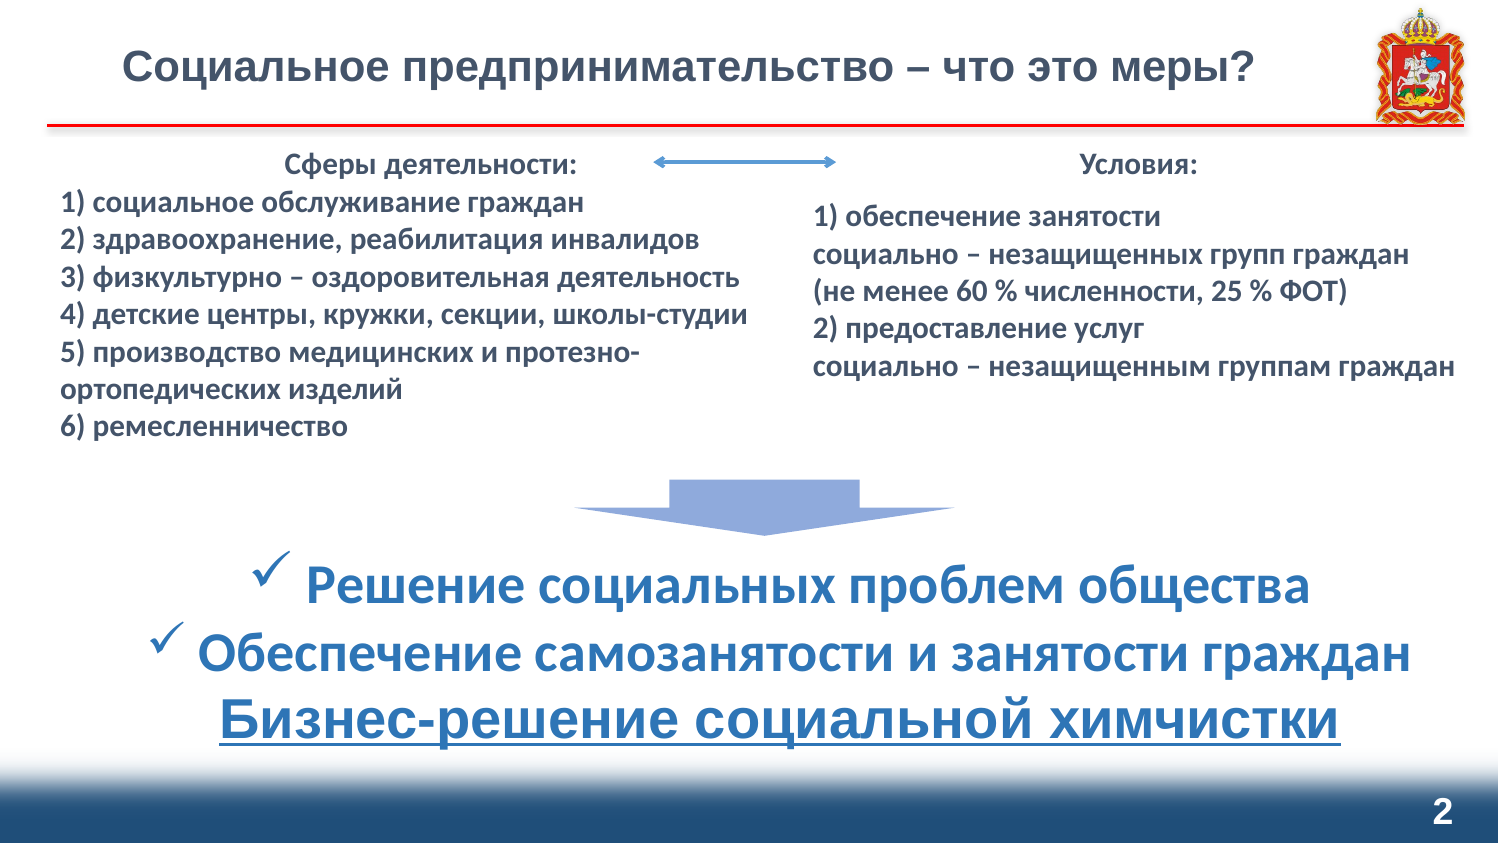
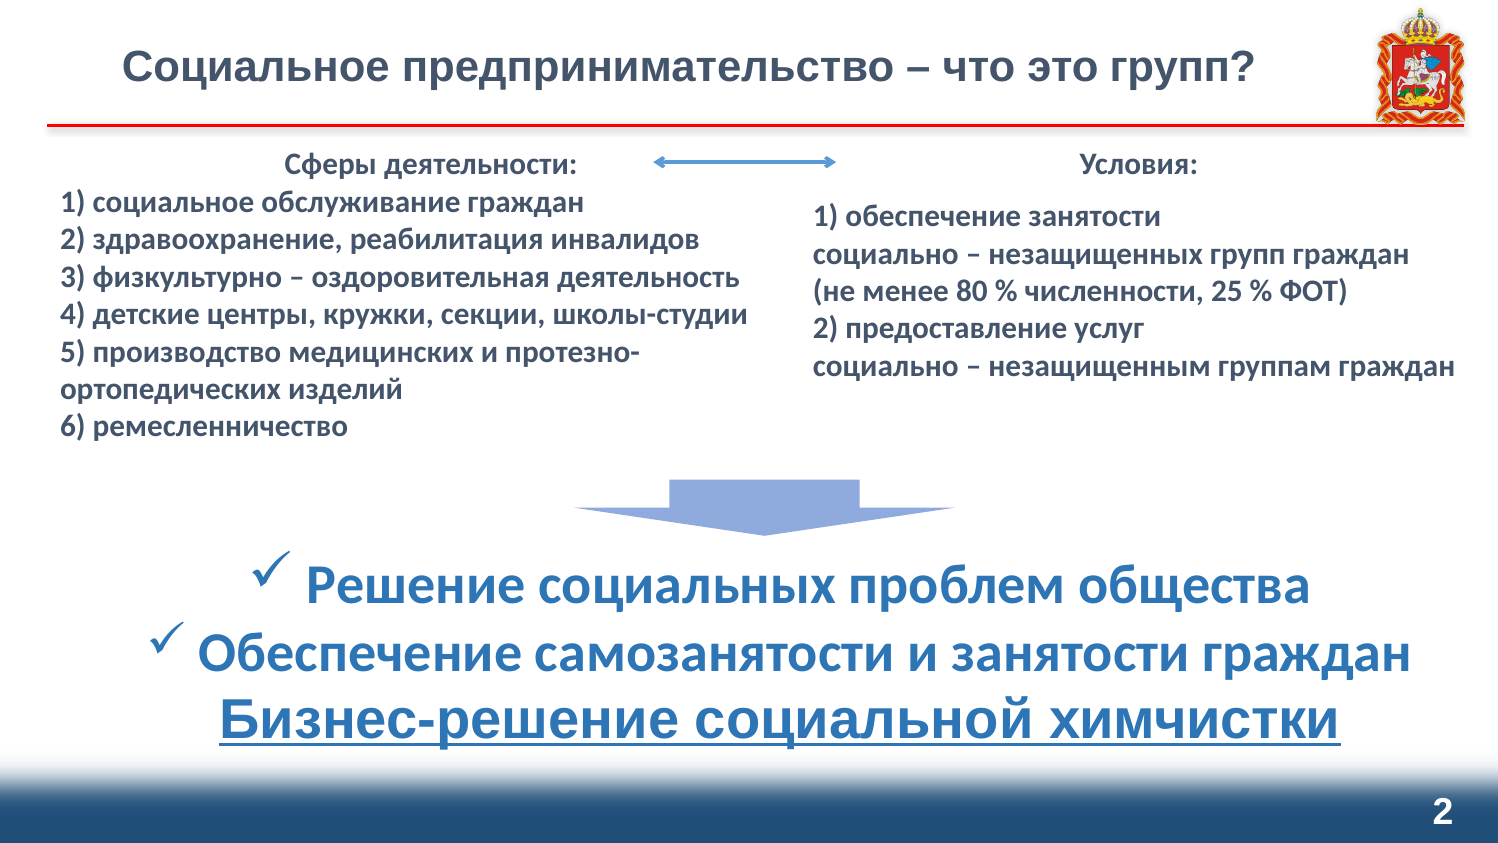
это меры: меры -> групп
60: 60 -> 80
